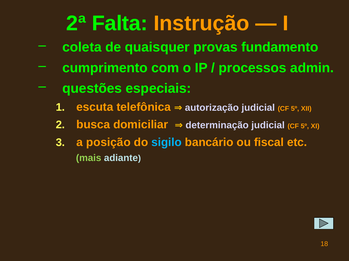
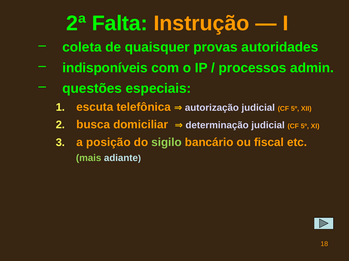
fundamento: fundamento -> autoridades
cumprimento: cumprimento -> indisponíveis
sigilo colour: light blue -> light green
